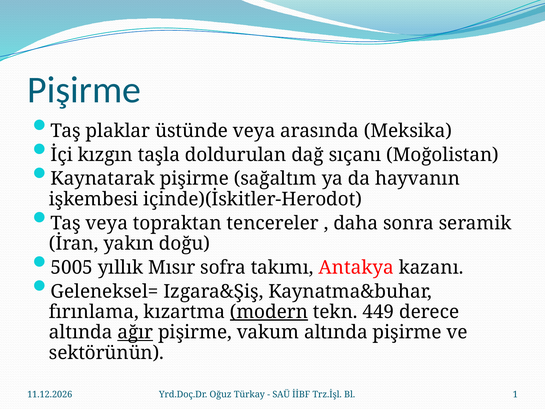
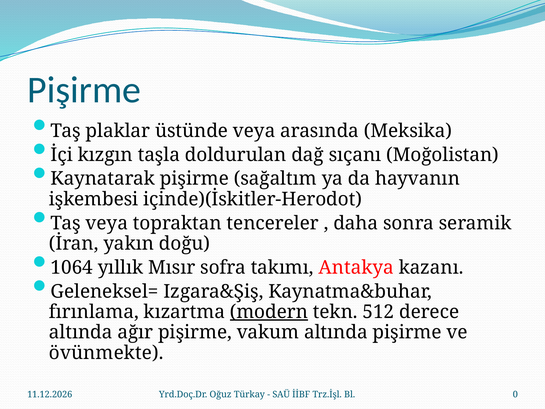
5005: 5005 -> 1064
449: 449 -> 512
ağır underline: present -> none
sektörünün: sektörünün -> övünmekte
1: 1 -> 0
